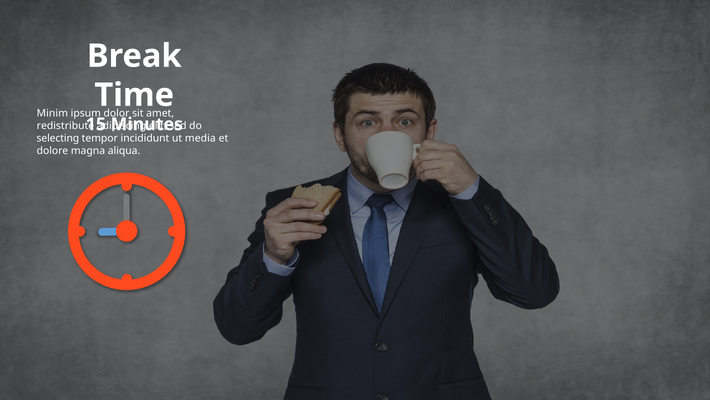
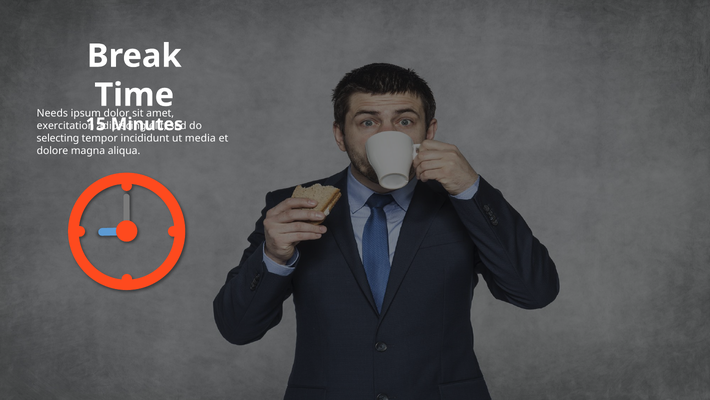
Minim: Minim -> Needs
redistribute: redistribute -> exercitation
